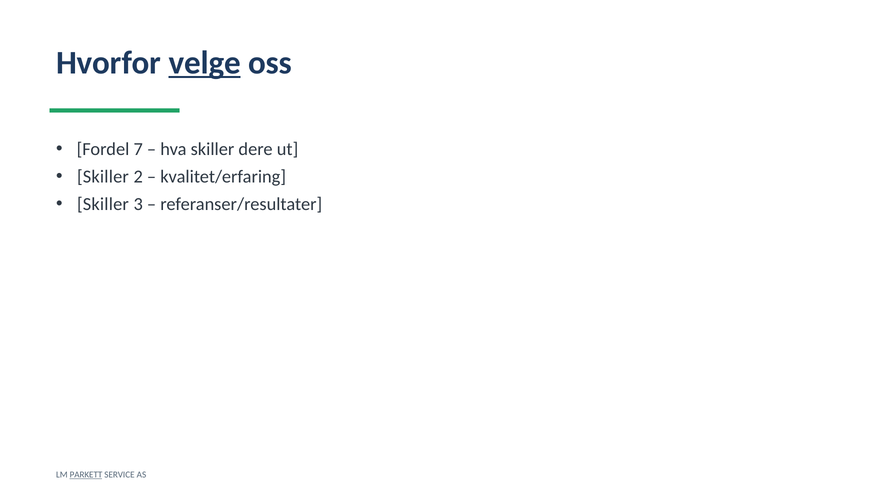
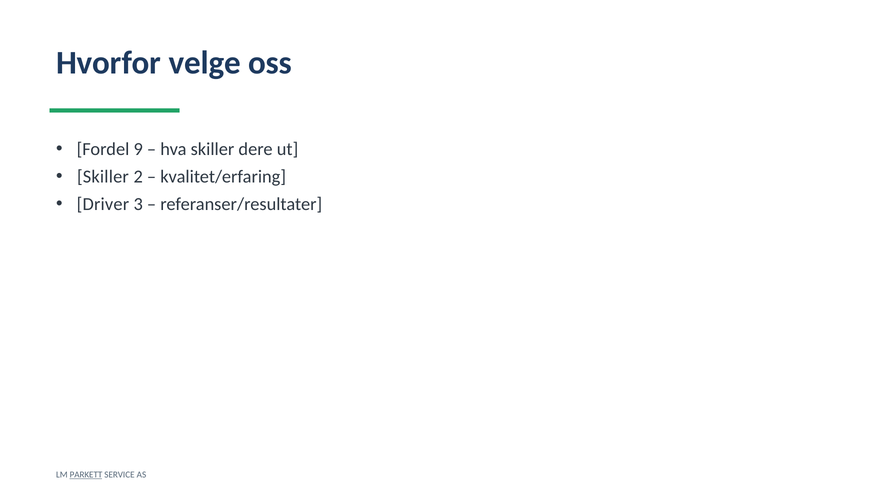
velge underline: present -> none
7: 7 -> 9
Skiller at (103, 204): Skiller -> Driver
